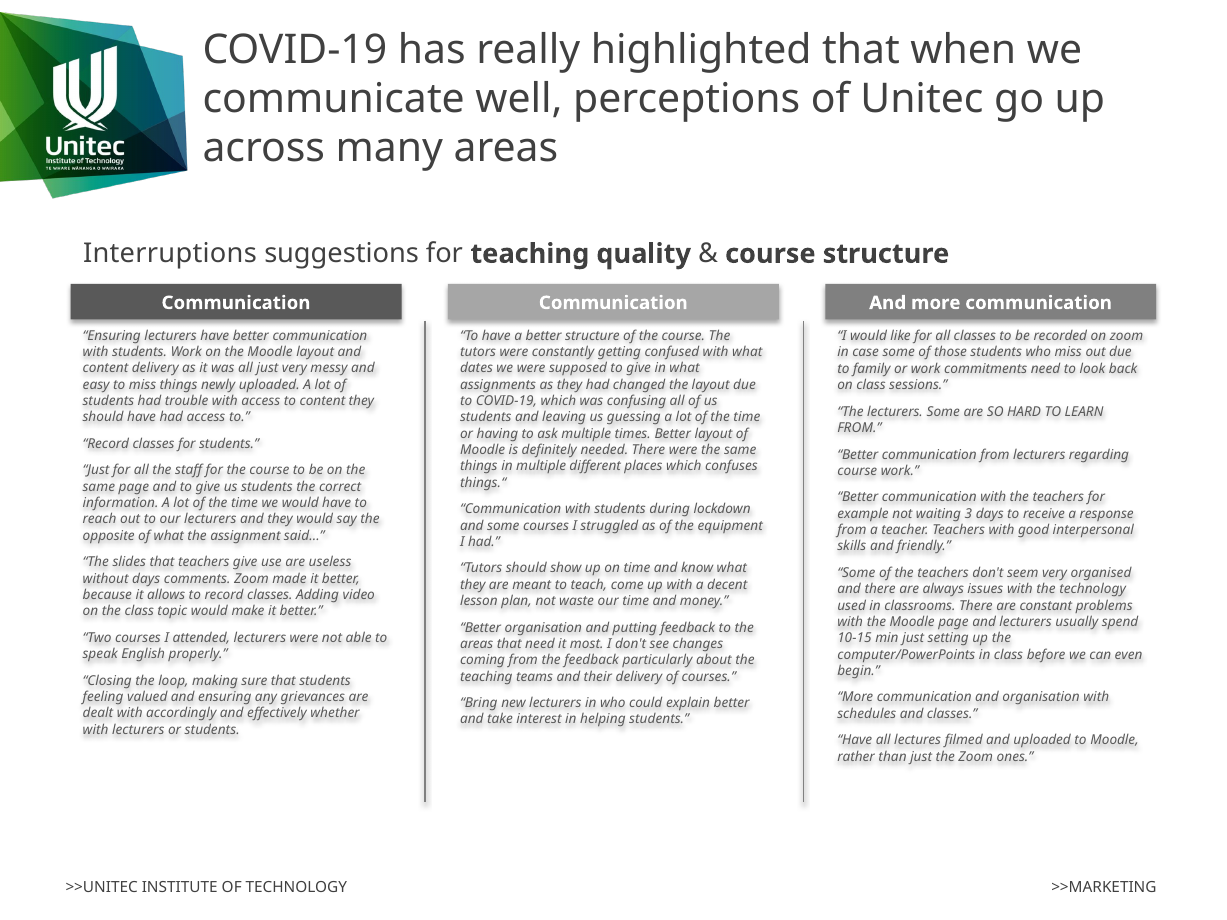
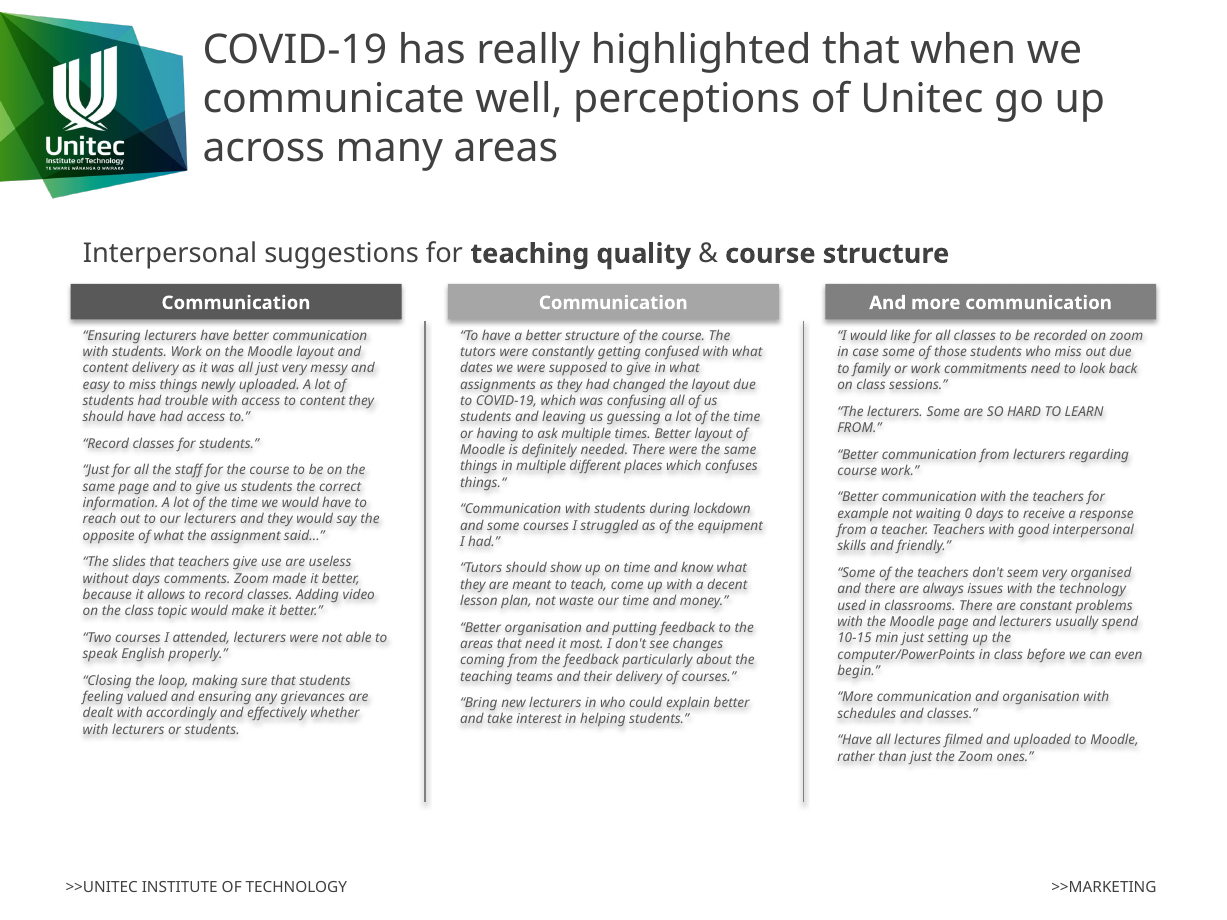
Interruptions at (170, 254): Interruptions -> Interpersonal
3: 3 -> 0
